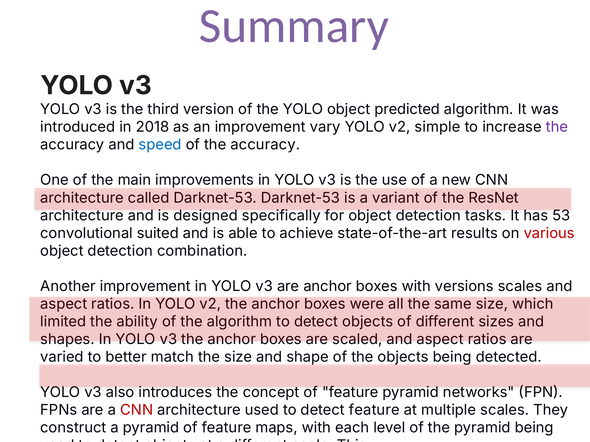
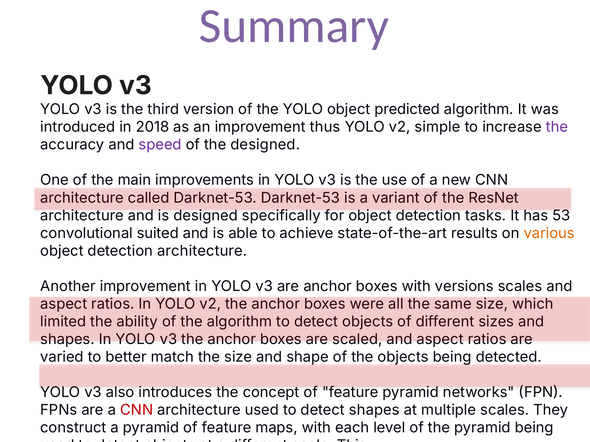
vary: vary -> thus
speed colour: blue -> purple
of the accuracy: accuracy -> designed
various colour: red -> orange
detection combination: combination -> architecture
detect feature: feature -> shapes
